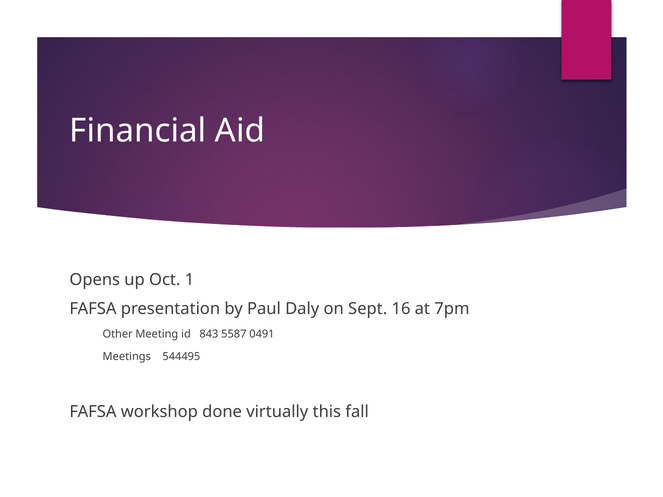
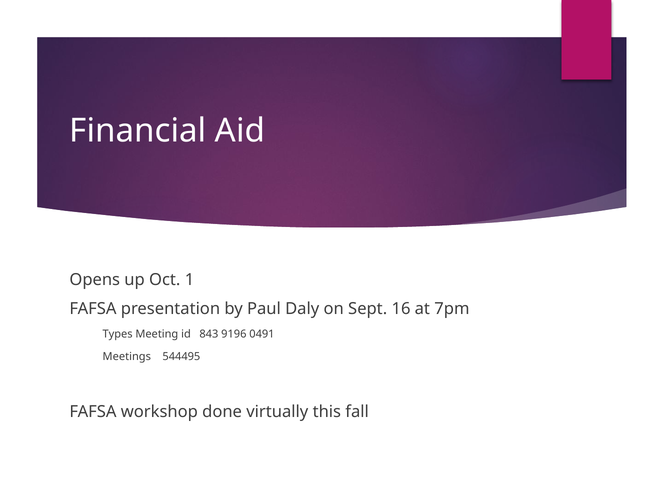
Other: Other -> Types
5587: 5587 -> 9196
